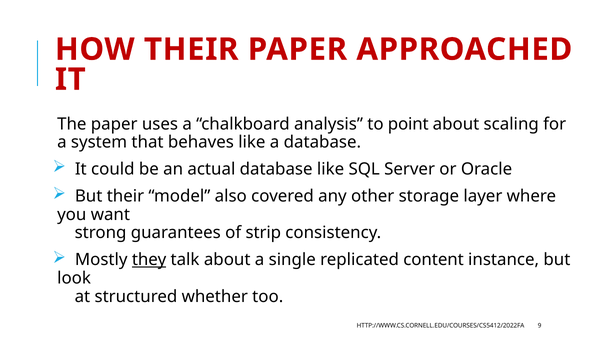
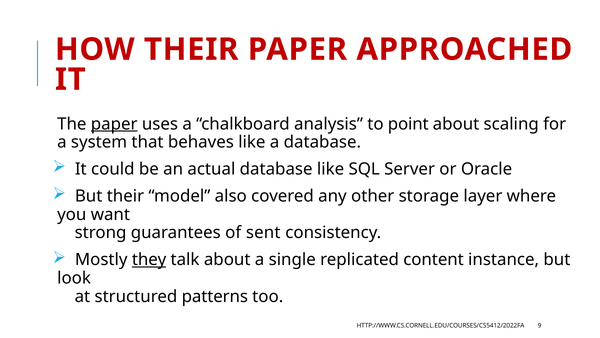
paper at (114, 124) underline: none -> present
strip: strip -> sent
whether: whether -> patterns
